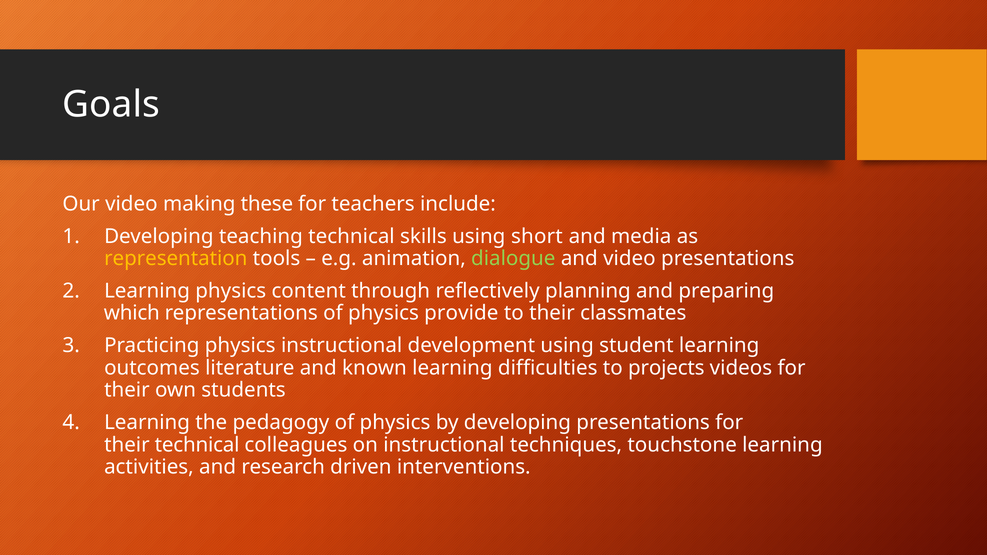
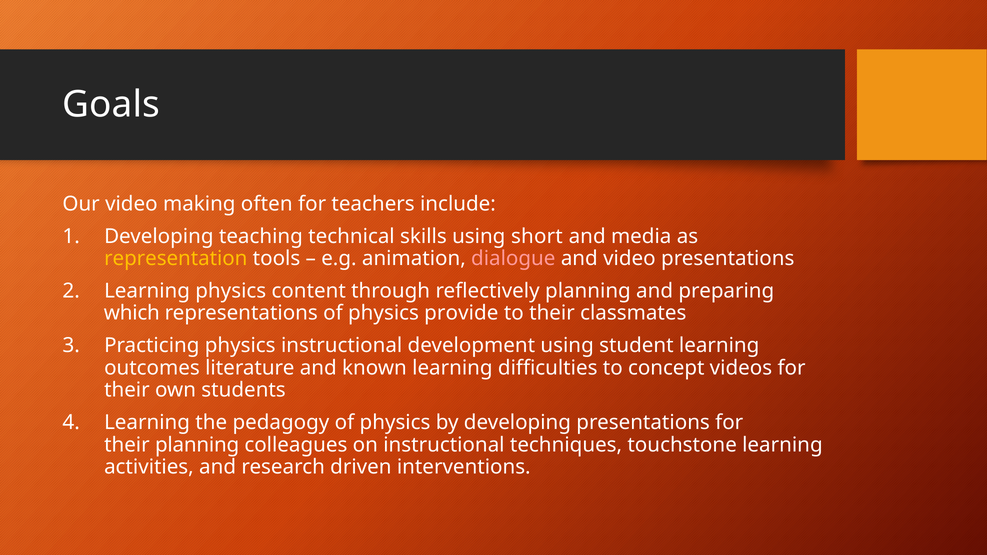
these: these -> often
dialogue colour: light green -> pink
projects: projects -> concept
their technical: technical -> planning
